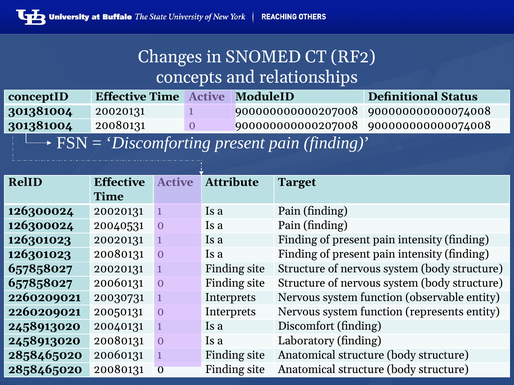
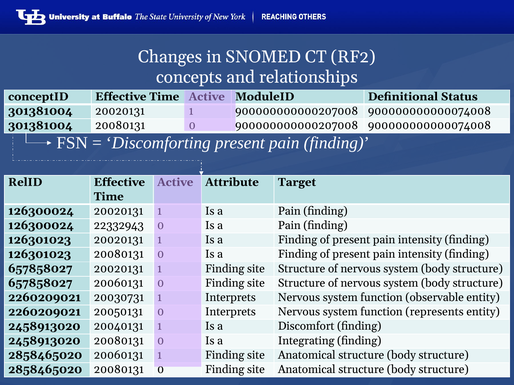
20040531: 20040531 -> 22332943
Laboratory: Laboratory -> Integrating
